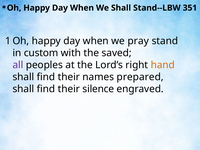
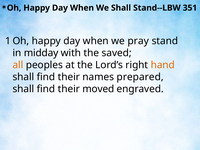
custom: custom -> midday
all colour: purple -> orange
silence: silence -> moved
